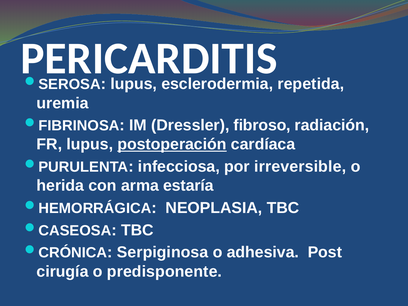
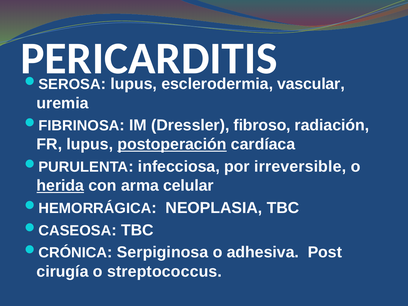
repetida: repetida -> vascular
herida underline: none -> present
estaría: estaría -> celular
predisponente: predisponente -> streptococcus
